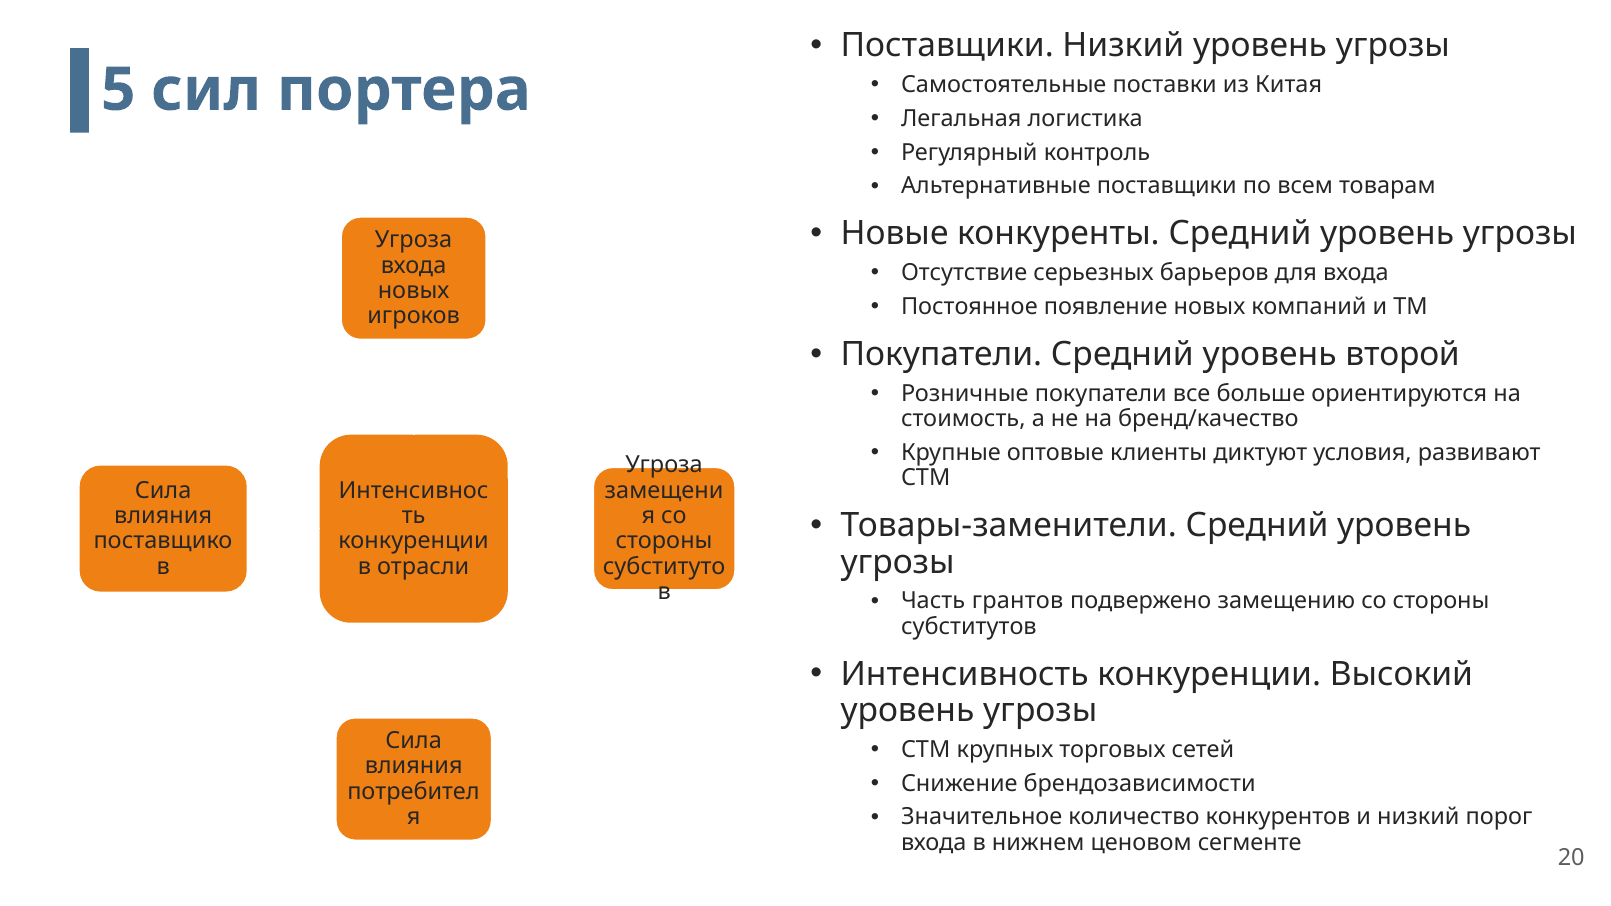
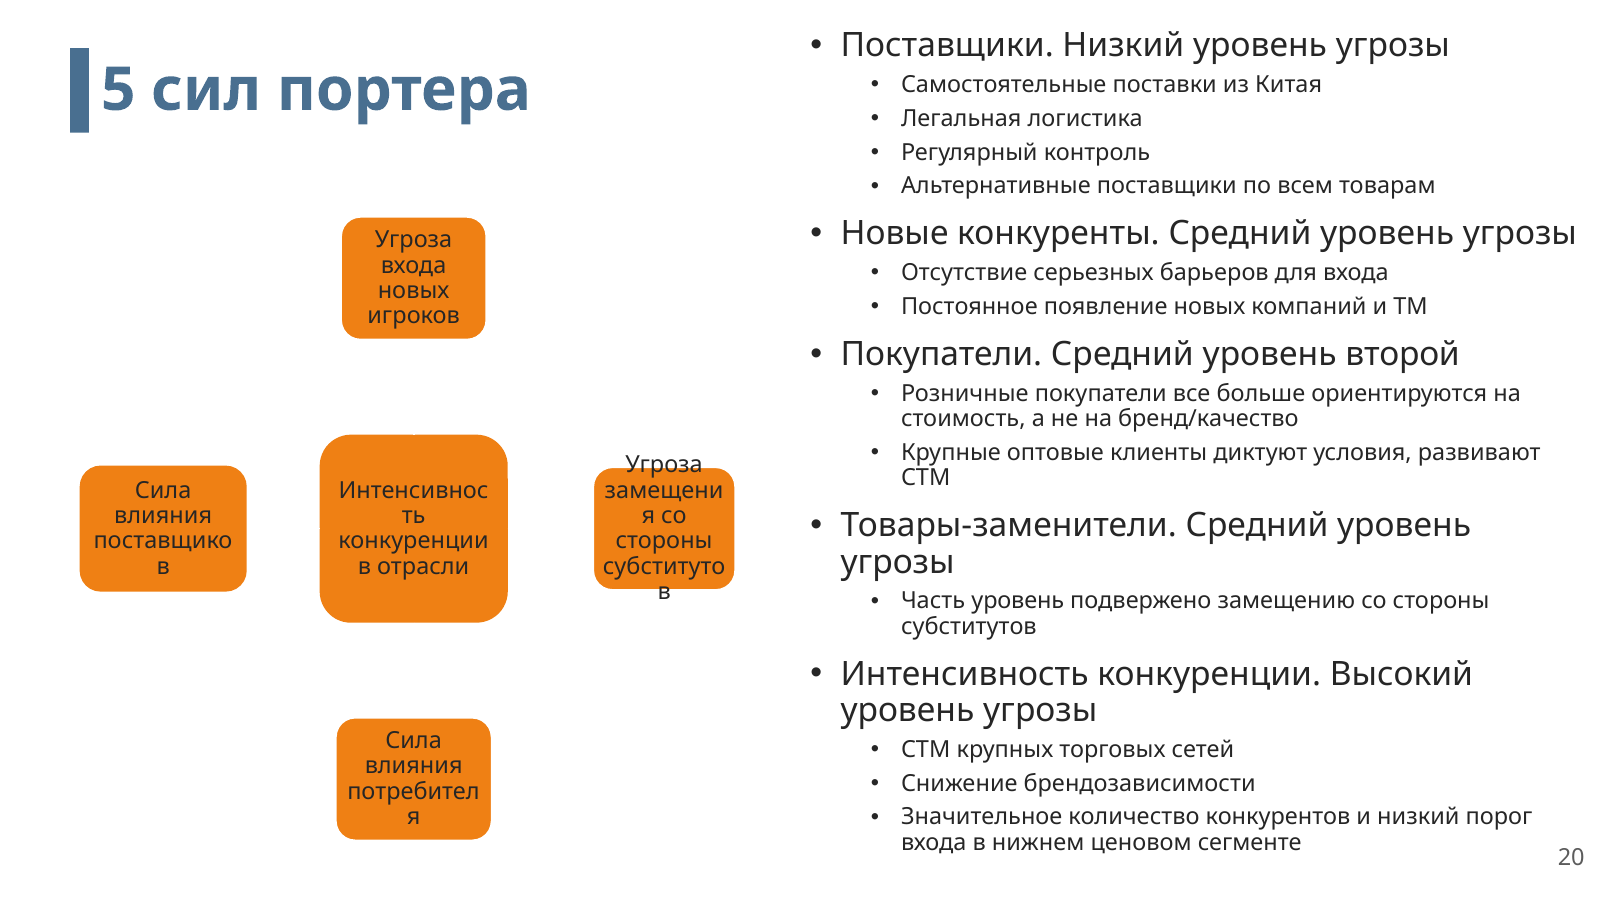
Часть грантов: грантов -> уровень
